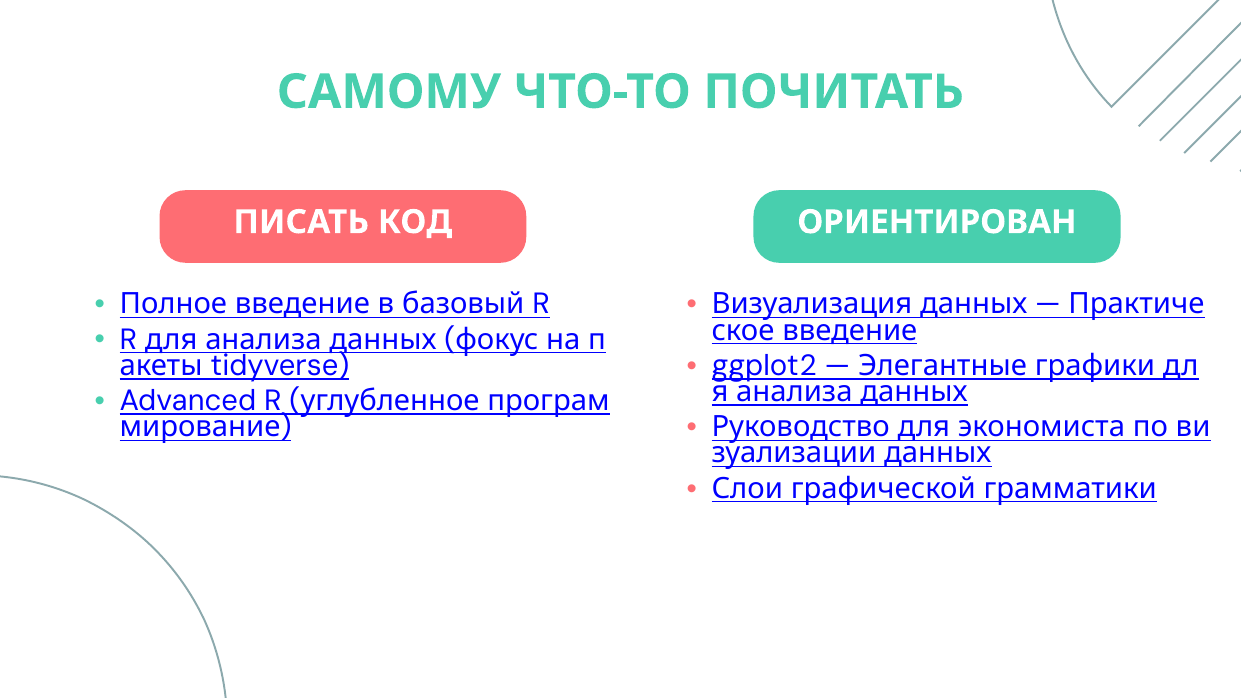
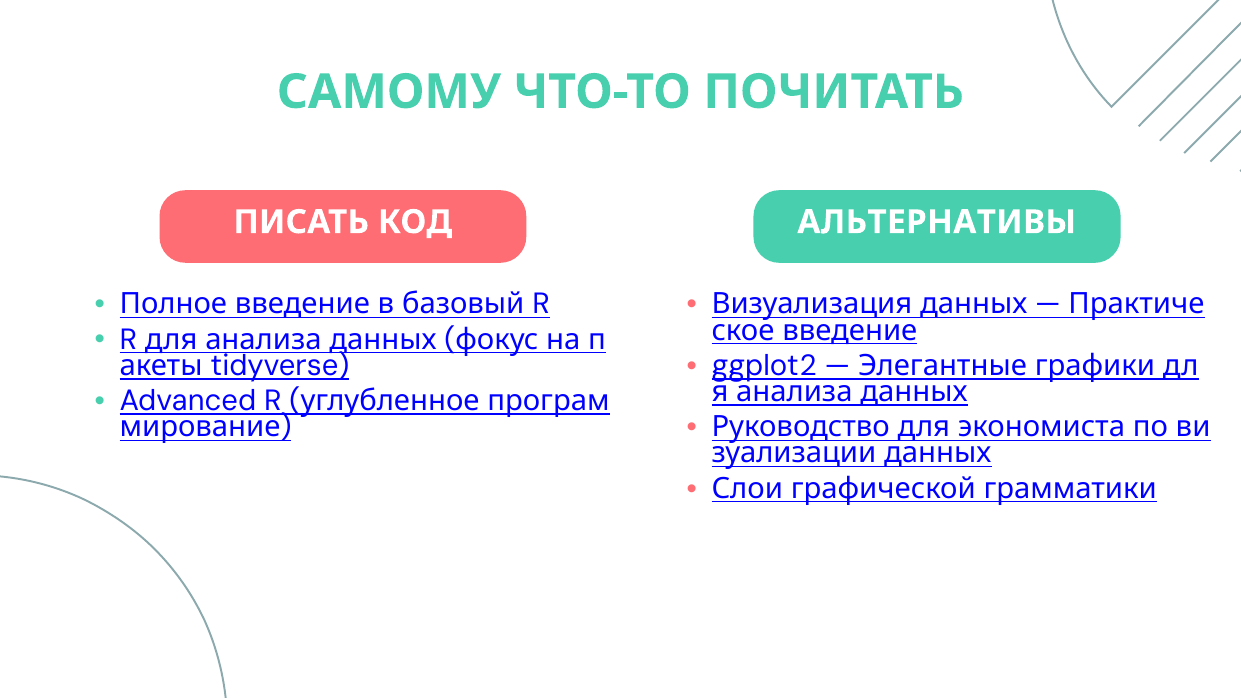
ОРИЕНТИРОВАН: ОРИЕНТИРОВАН -> АЛЬТЕРНАТИВЫ
